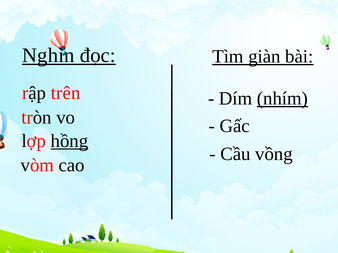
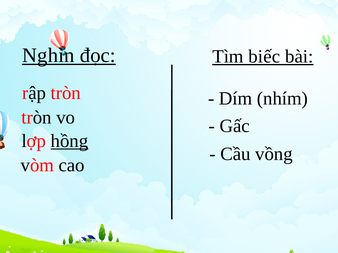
giàn: giàn -> biếc
rập trên: trên -> tròn
nhím underline: present -> none
